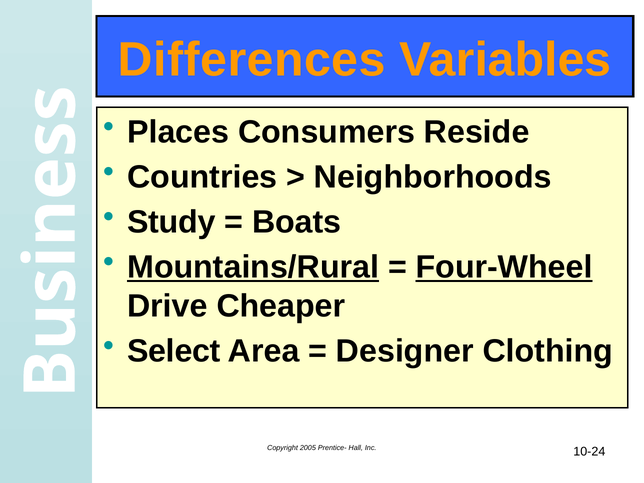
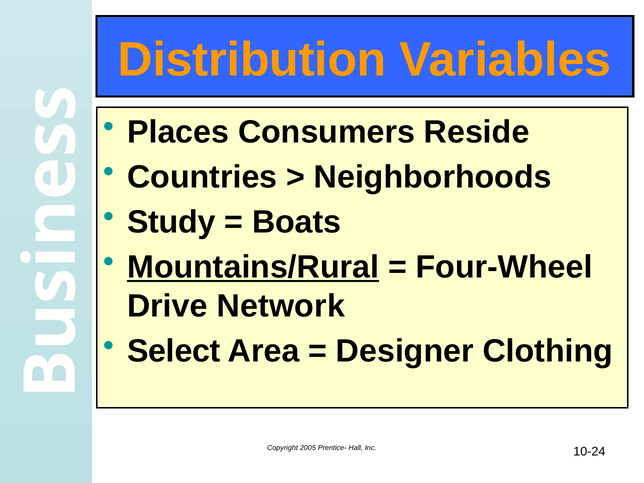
Differences: Differences -> Distribution
Four-Wheel underline: present -> none
Cheaper: Cheaper -> Network
